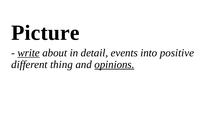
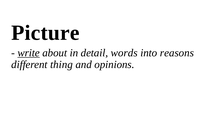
events: events -> words
positive: positive -> reasons
opinions underline: present -> none
